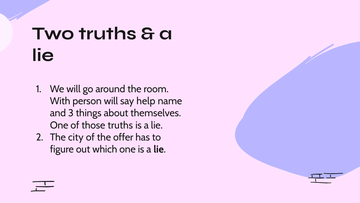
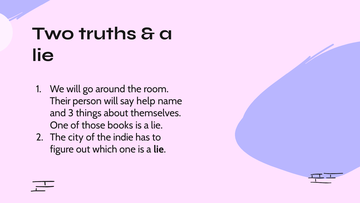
With: With -> Their
those truths: truths -> books
offer: offer -> indie
